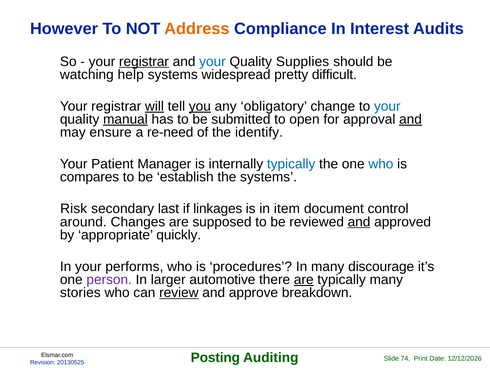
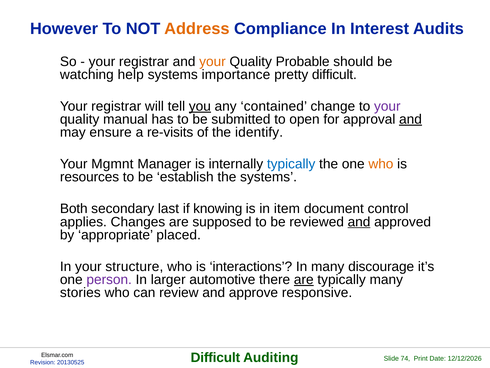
registrar at (144, 61) underline: present -> none
your at (212, 61) colour: blue -> orange
Supplies: Supplies -> Probable
widespread: widespread -> importance
will underline: present -> none
obligatory: obligatory -> contained
your at (387, 106) colour: blue -> purple
manual underline: present -> none
re-need: re-need -> re-visits
Patient: Patient -> Mgmnt
who at (381, 164) colour: blue -> orange
compares: compares -> resources
Risk: Risk -> Both
linkages: linkages -> knowing
around: around -> applies
quickly: quickly -> placed
performs: performs -> structure
procedures: procedures -> interactions
review underline: present -> none
breakdown: breakdown -> responsive
Posting at (215, 357): Posting -> Difficult
